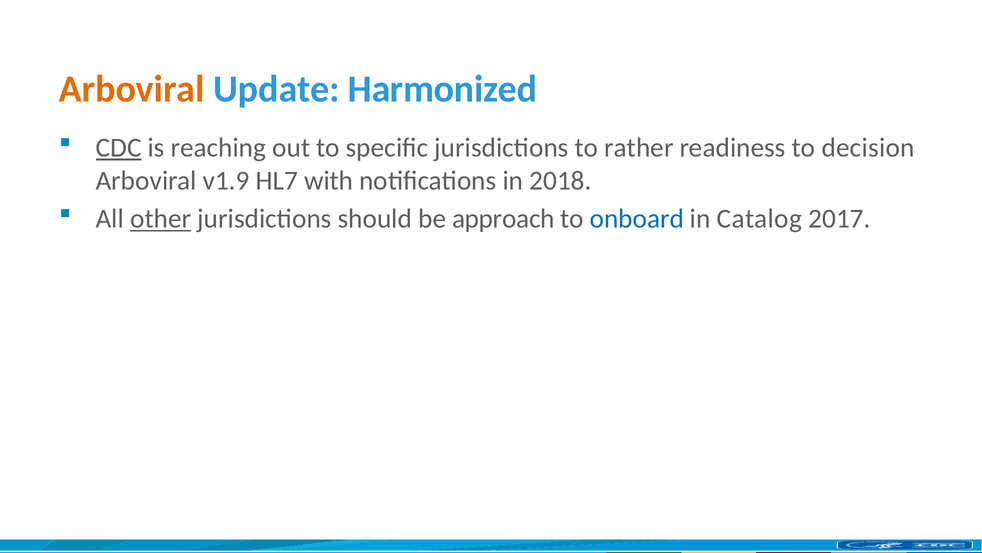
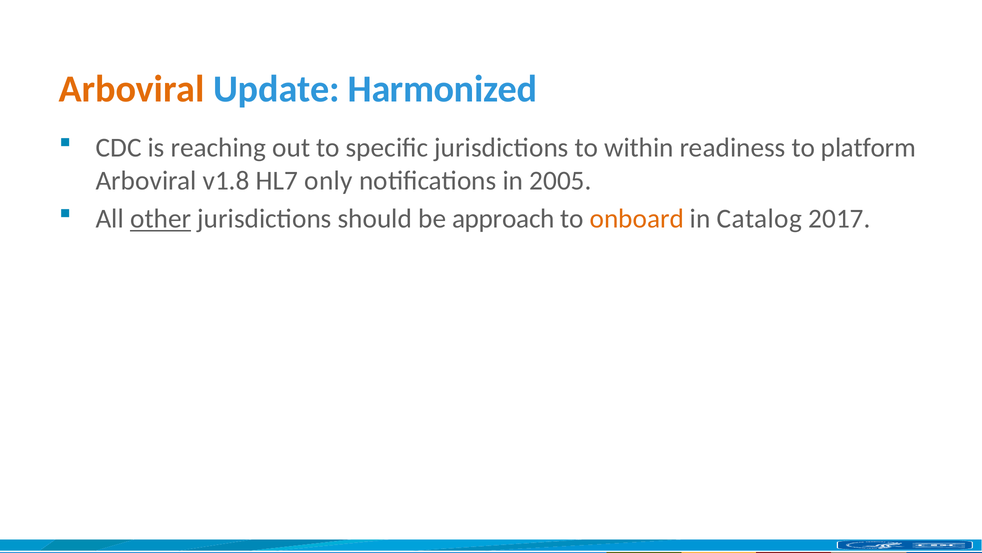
CDC underline: present -> none
rather: rather -> within
decision: decision -> platform
v1.9: v1.9 -> v1.8
with: with -> only
2018: 2018 -> 2005
onboard colour: blue -> orange
